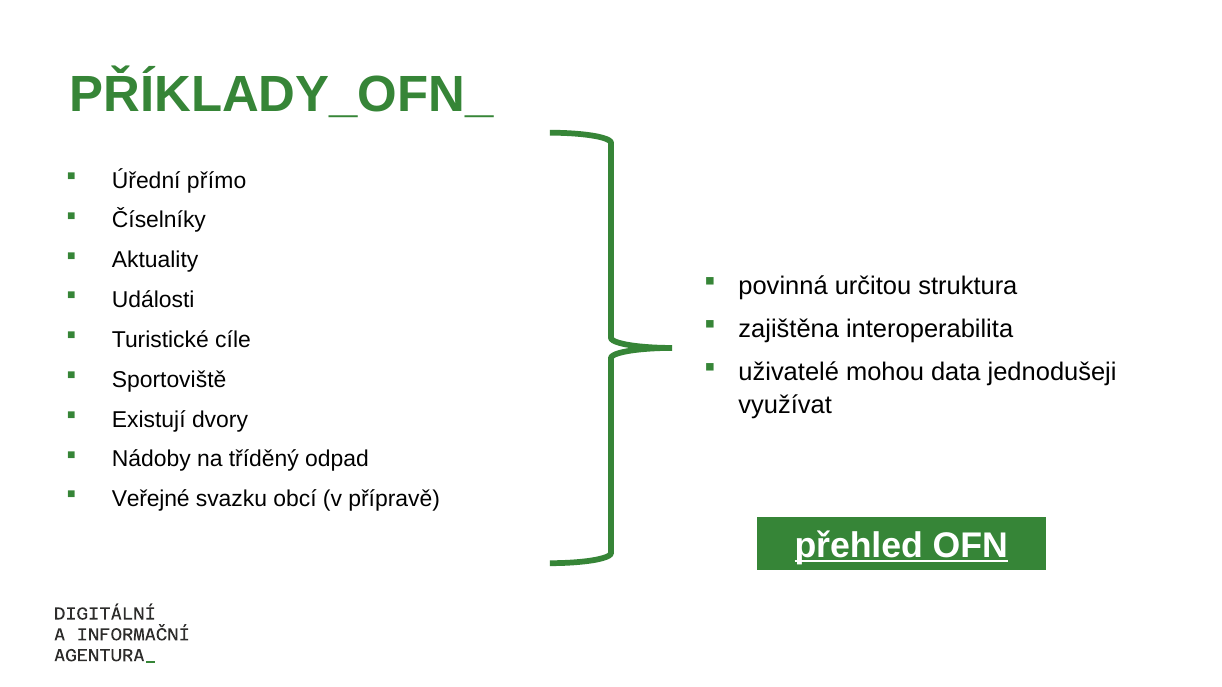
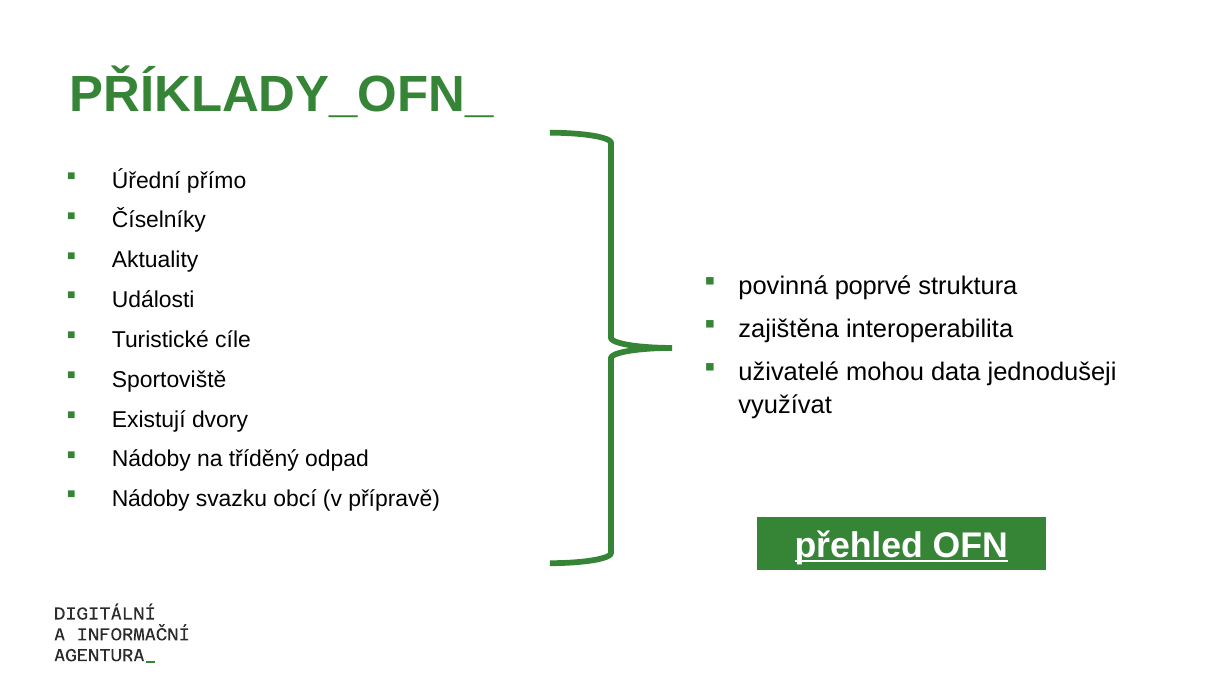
určitou: určitou -> poprvé
Veřejné at (151, 499): Veřejné -> Nádoby
